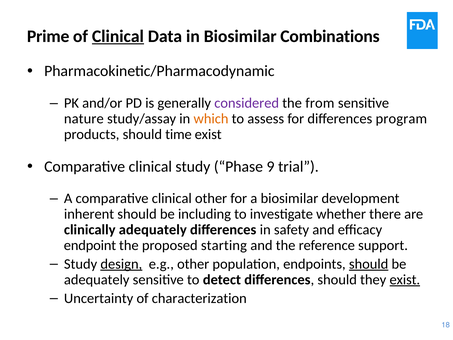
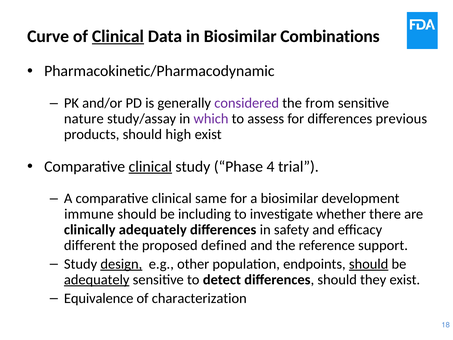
Prime: Prime -> Curve
which colour: orange -> purple
program: program -> previous
time: time -> high
clinical at (150, 166) underline: none -> present
9: 9 -> 4
clinical other: other -> same
inherent: inherent -> immune
endpoint: endpoint -> different
starting: starting -> defined
adequately at (97, 279) underline: none -> present
exist at (405, 279) underline: present -> none
Uncertainty: Uncertainty -> Equivalence
